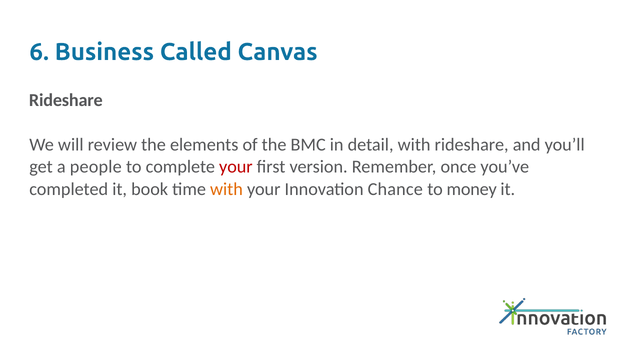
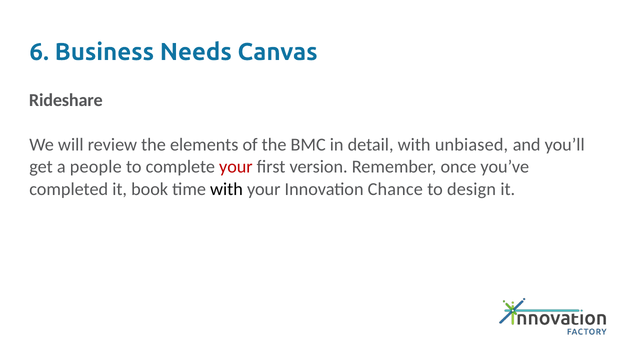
Called: Called -> Needs
with rideshare: rideshare -> unbiased
with at (226, 189) colour: orange -> black
money: money -> design
